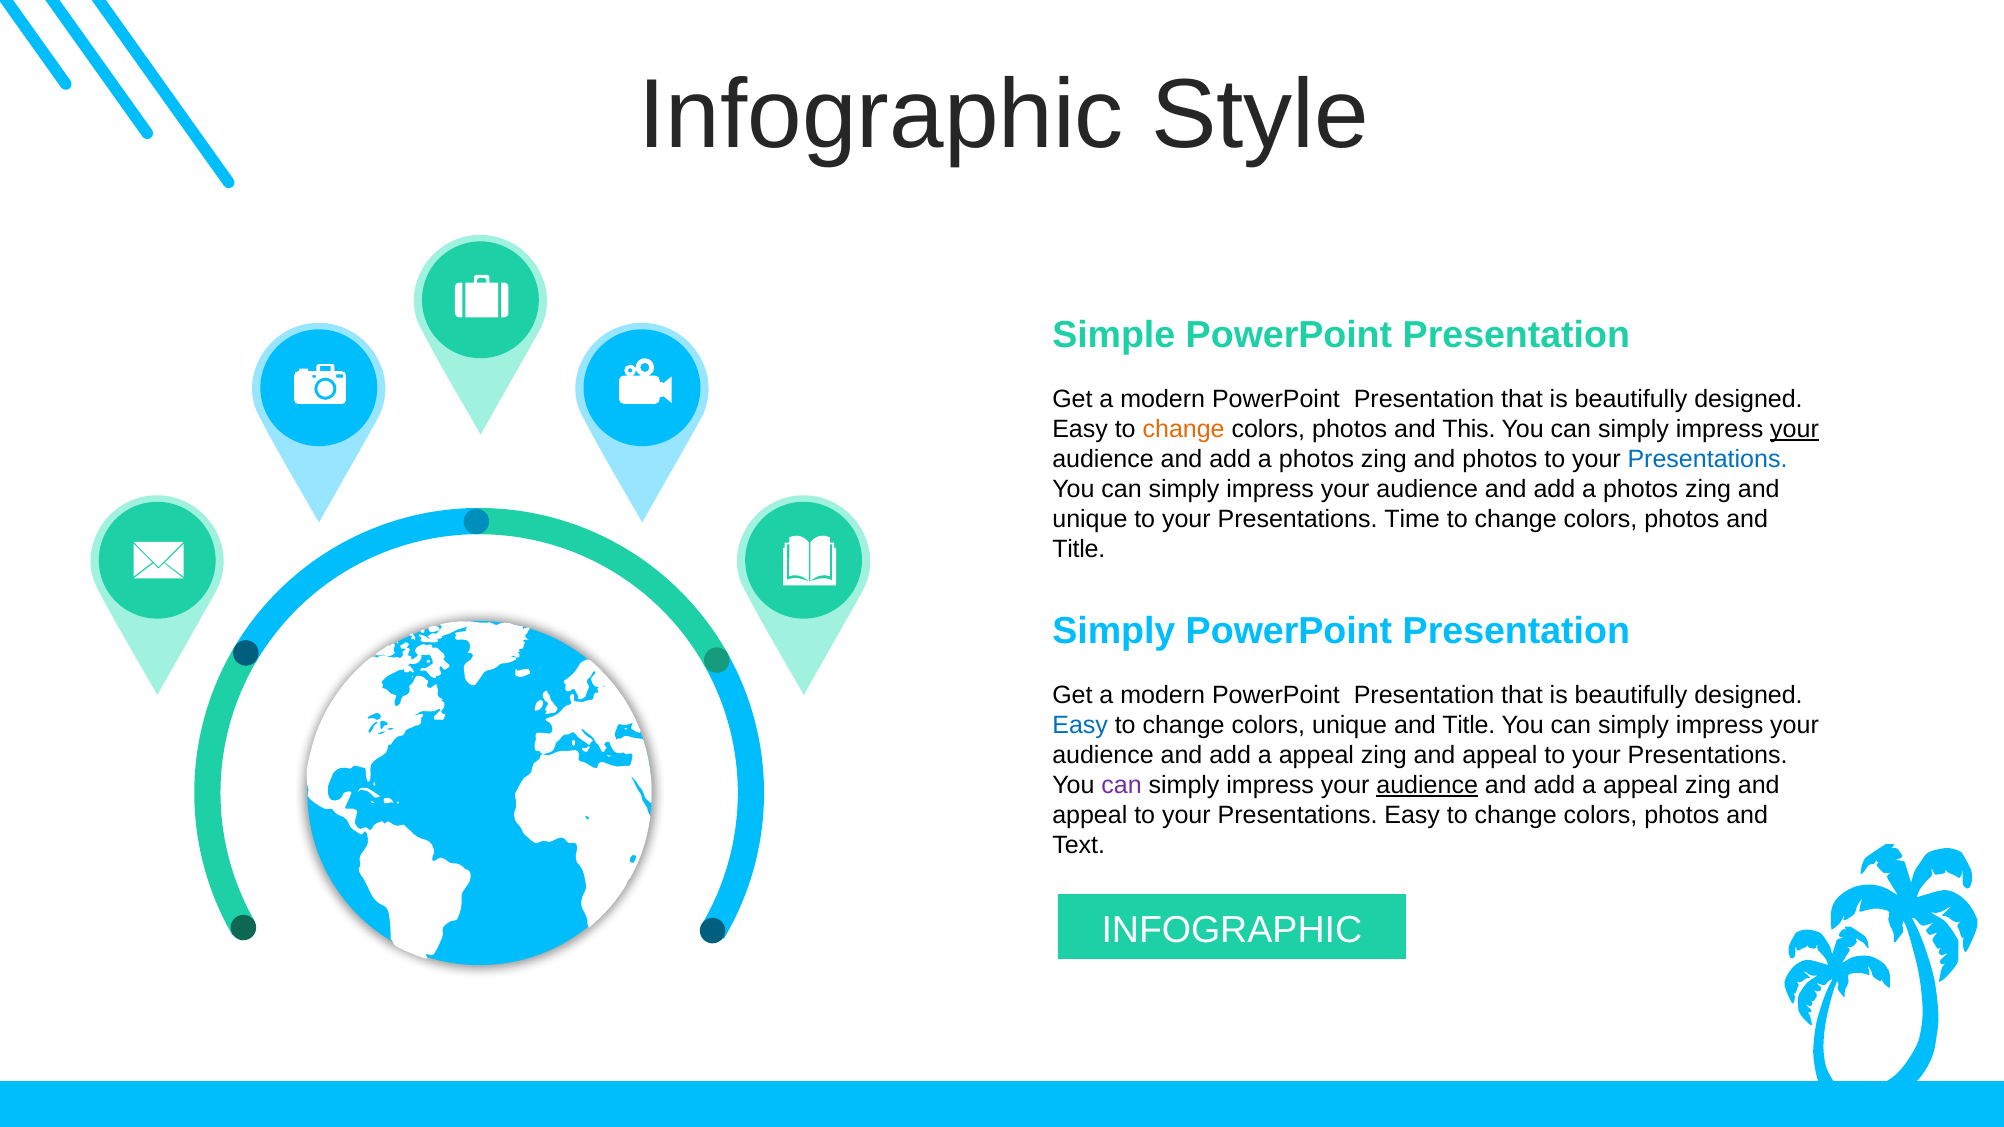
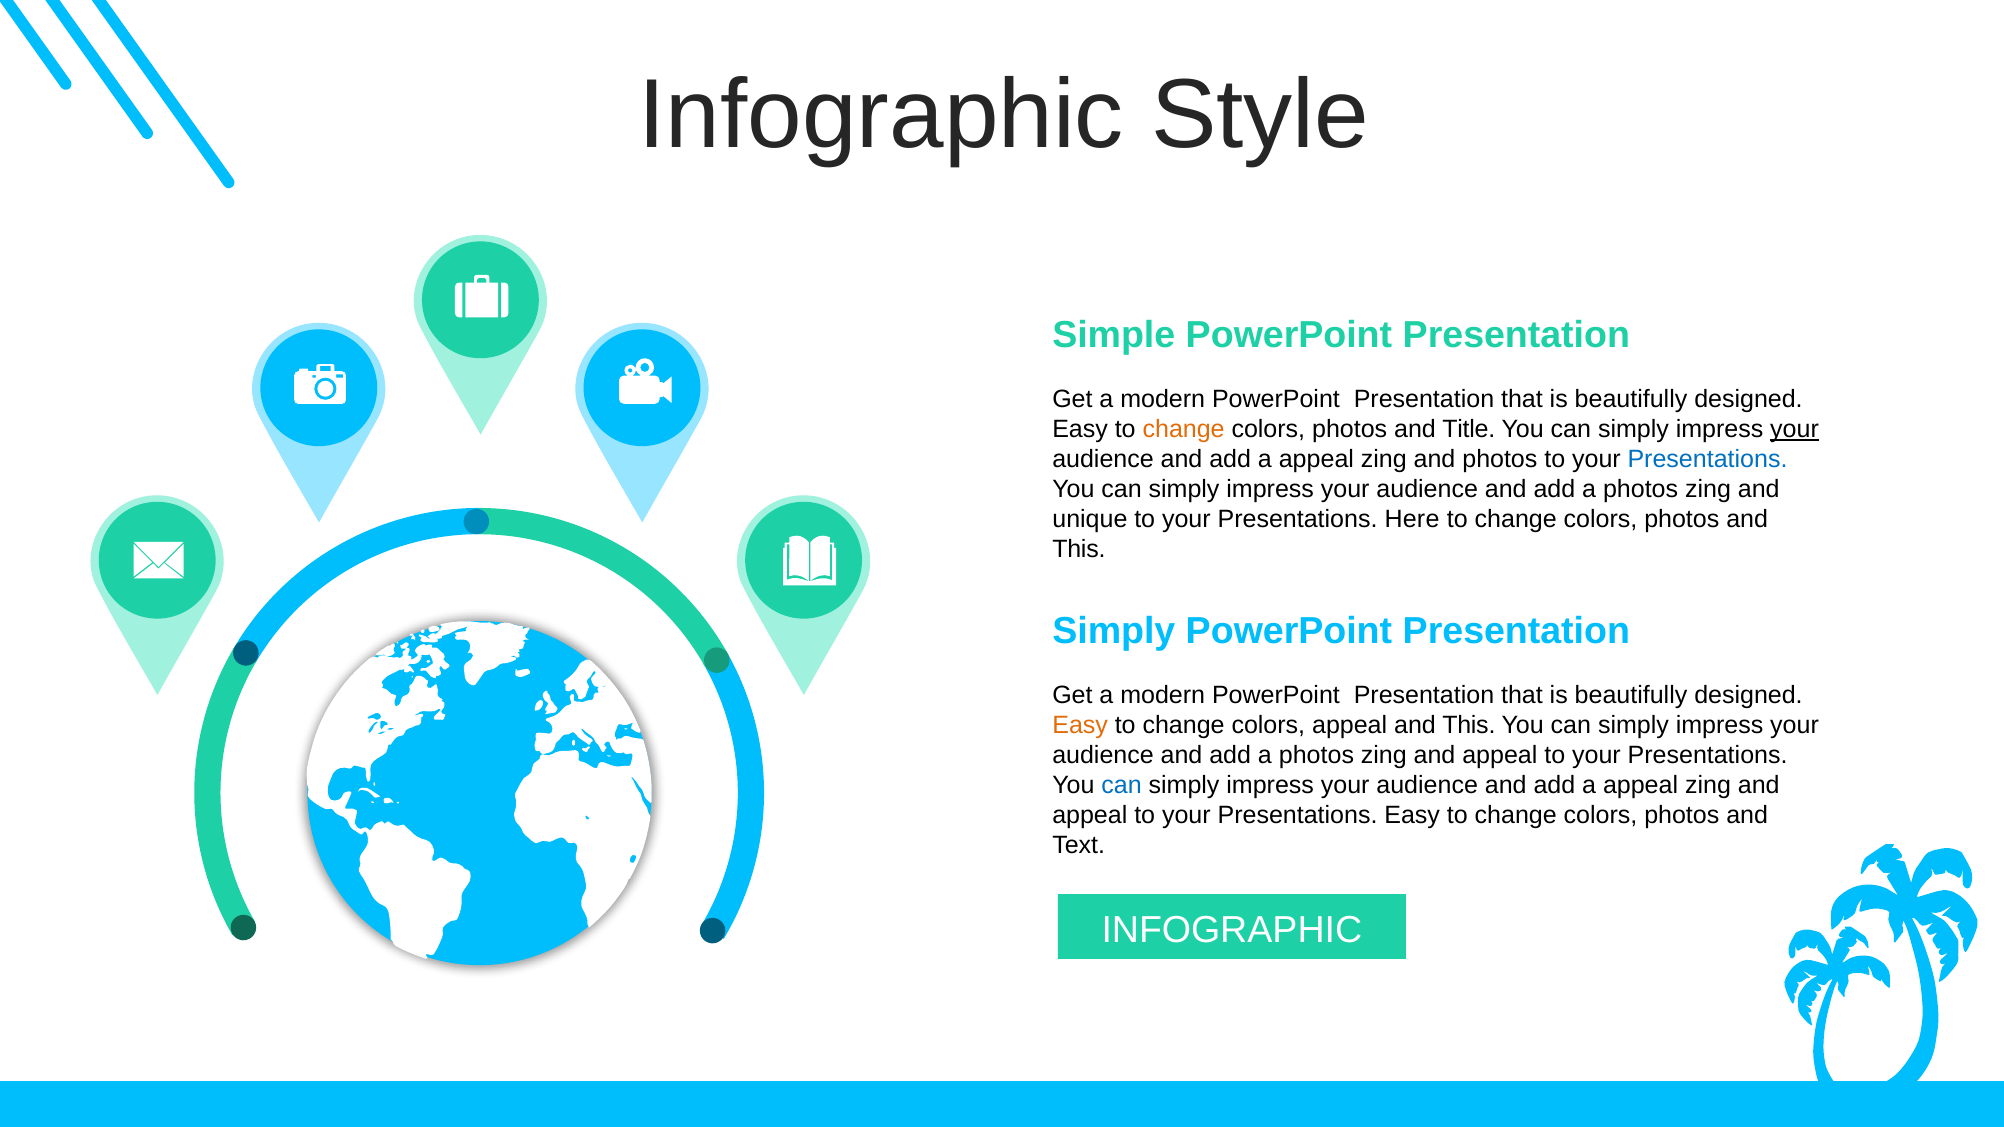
This: This -> Title
photos at (1316, 459): photos -> appeal
Time: Time -> Here
Title at (1079, 550): Title -> This
Easy at (1080, 725) colour: blue -> orange
colors unique: unique -> appeal
Title at (1469, 725): Title -> This
appeal at (1316, 755): appeal -> photos
can at (1122, 785) colour: purple -> blue
audience at (1427, 785) underline: present -> none
